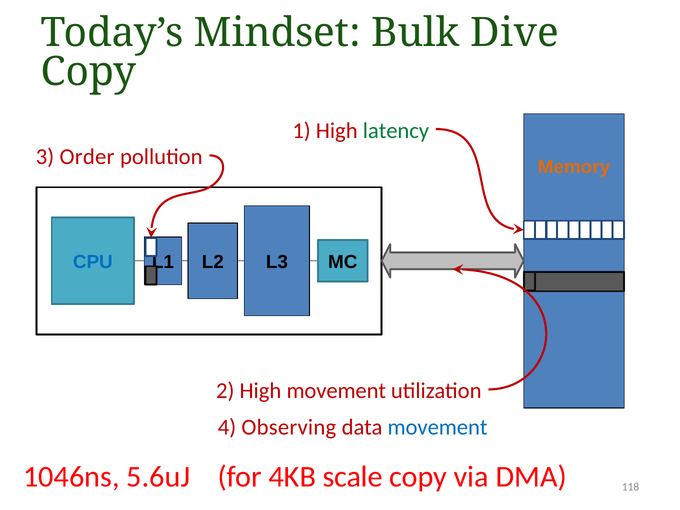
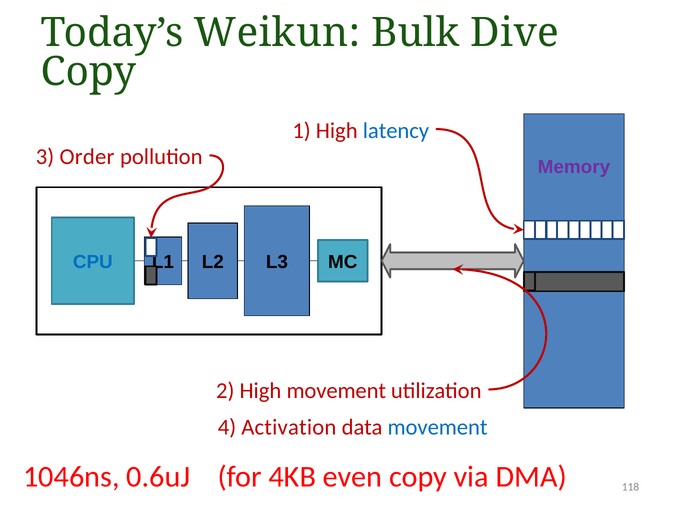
Mindset: Mindset -> Weikun
latency colour: green -> blue
Memory colour: orange -> purple
Observing: Observing -> Activation
5.6uJ: 5.6uJ -> 0.6uJ
scale: scale -> even
